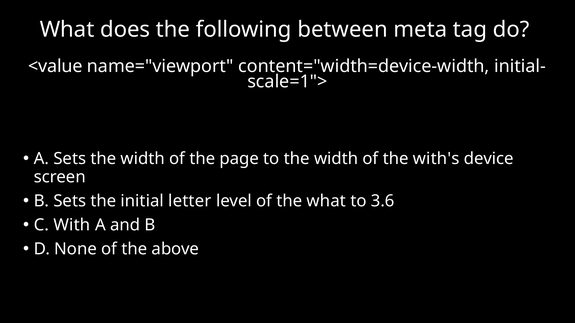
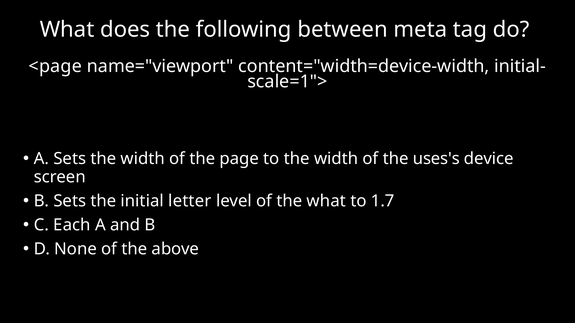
<value: <value -> <page
with's: with's -> uses's
3.6: 3.6 -> 1.7
With: With -> Each
